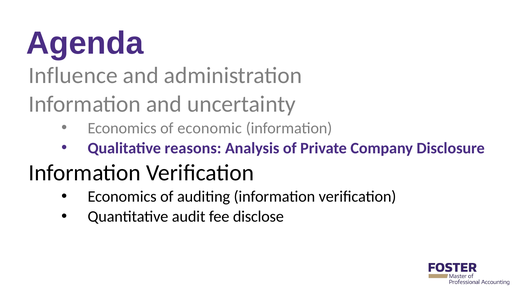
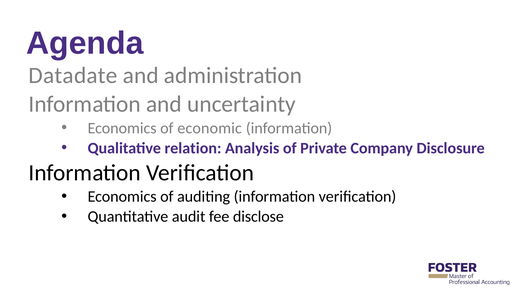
Influence: Influence -> Datadate
reasons: reasons -> relation
